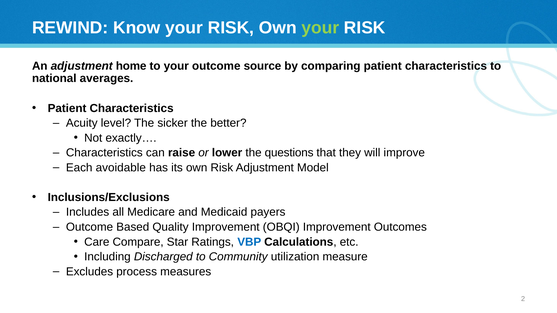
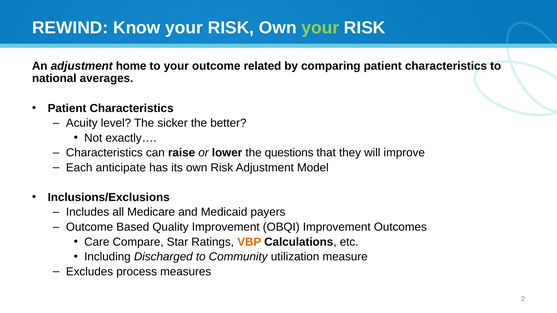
source: source -> related
avoidable: avoidable -> anticipate
VBP colour: blue -> orange
